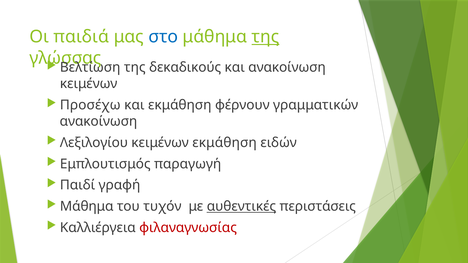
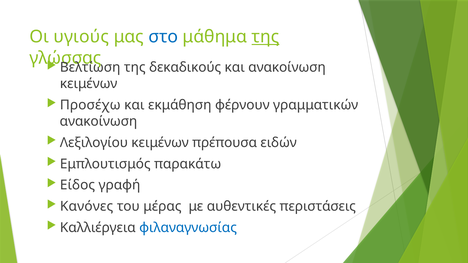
παιδιά: παιδιά -> υγιούς
κειμένων εκμάθηση: εκμάθηση -> πρέπουσα
παραγωγή: παραγωγή -> παρακάτω
Παιδί: Παιδί -> Είδος
Μάθημα at (87, 207): Μάθημα -> Κανόνες
τυχόν: τυχόν -> μέρας
αυθεντικές underline: present -> none
φιλαναγνωσίας colour: red -> blue
